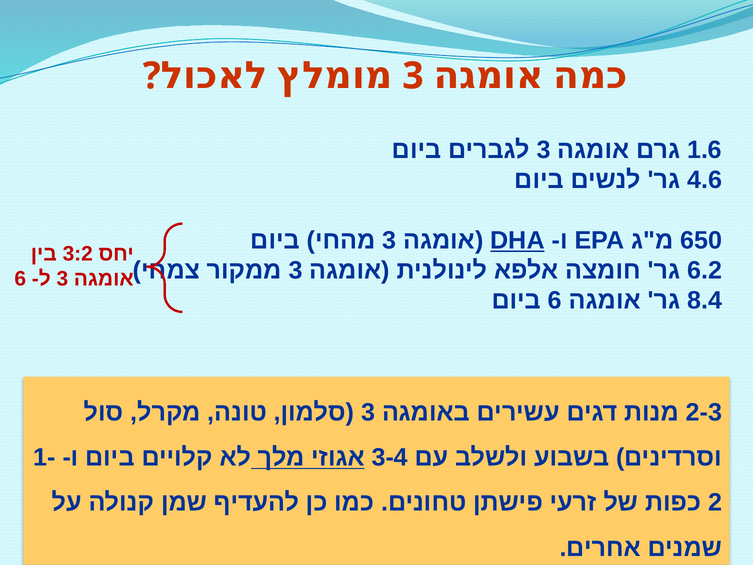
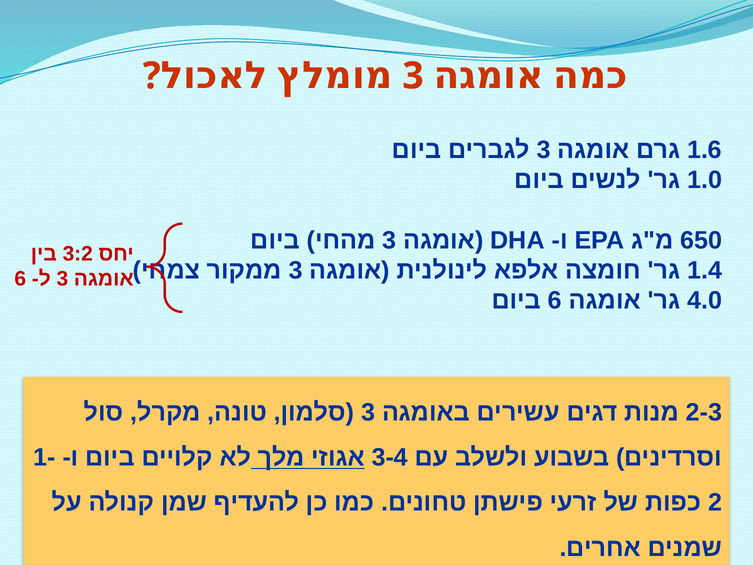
4.6: 4.6 -> 1.0
DHA underline: present -> none
6.2: 6.2 -> 1.4
8.4: 8.4 -> 4.0
